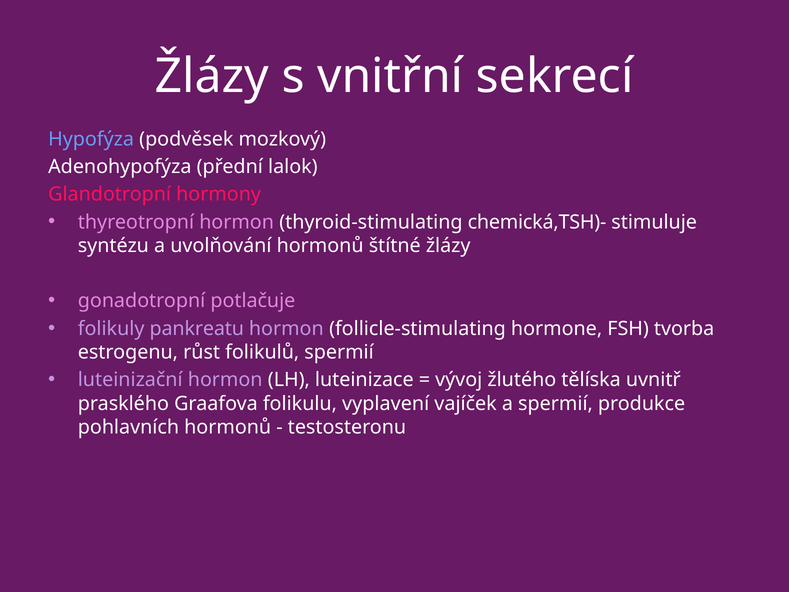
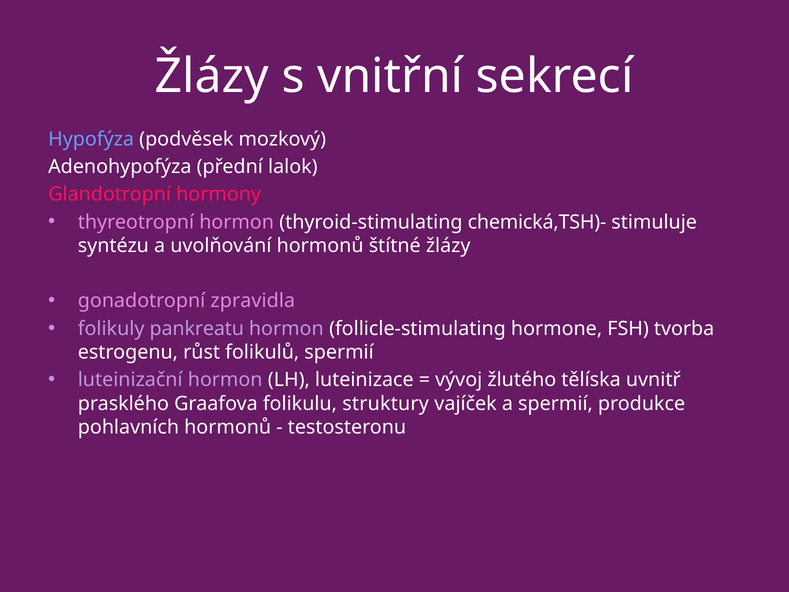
potlačuje: potlačuje -> zpravidla
vyplavení: vyplavení -> struktury
